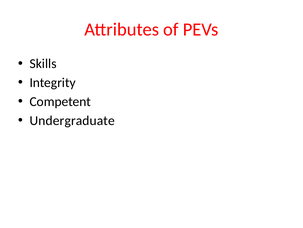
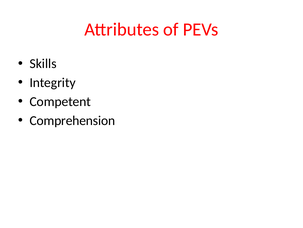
Undergraduate: Undergraduate -> Comprehension
